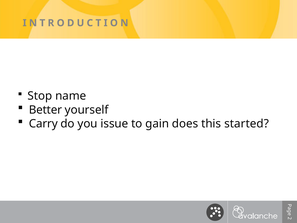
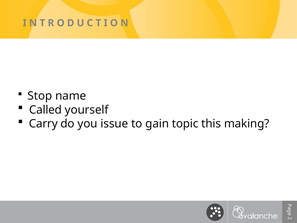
Better: Better -> Called
does: does -> topic
started: started -> making
